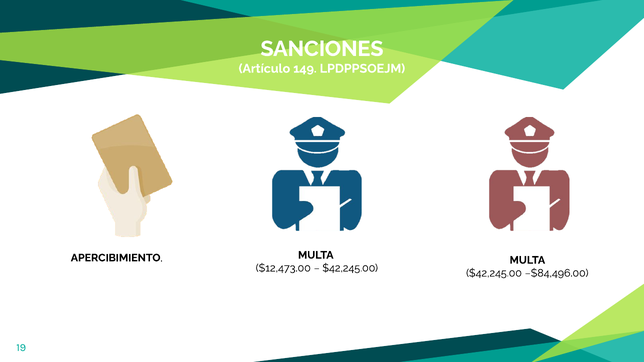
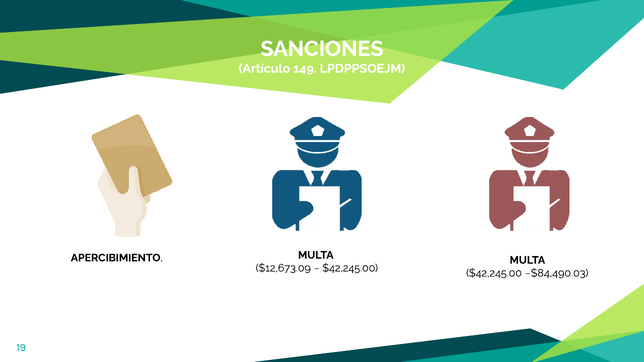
$12,473.00: $12,473.00 -> $12,673.09
–$84,496.00: –$84,496.00 -> –$84,490.03
